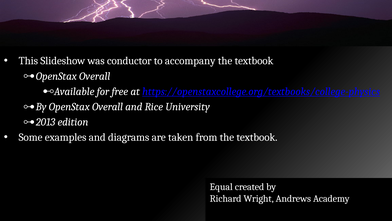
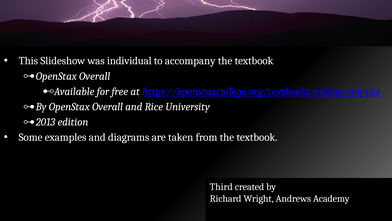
conductor: conductor -> individual
Equal: Equal -> Third
